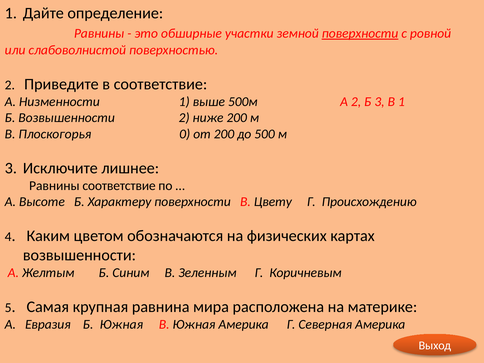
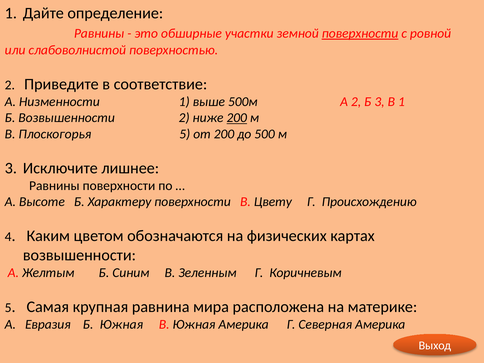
200 at (237, 118) underline: none -> present
Плоскогорья 0: 0 -> 5
Равнины соответствие: соответствие -> поверхности
